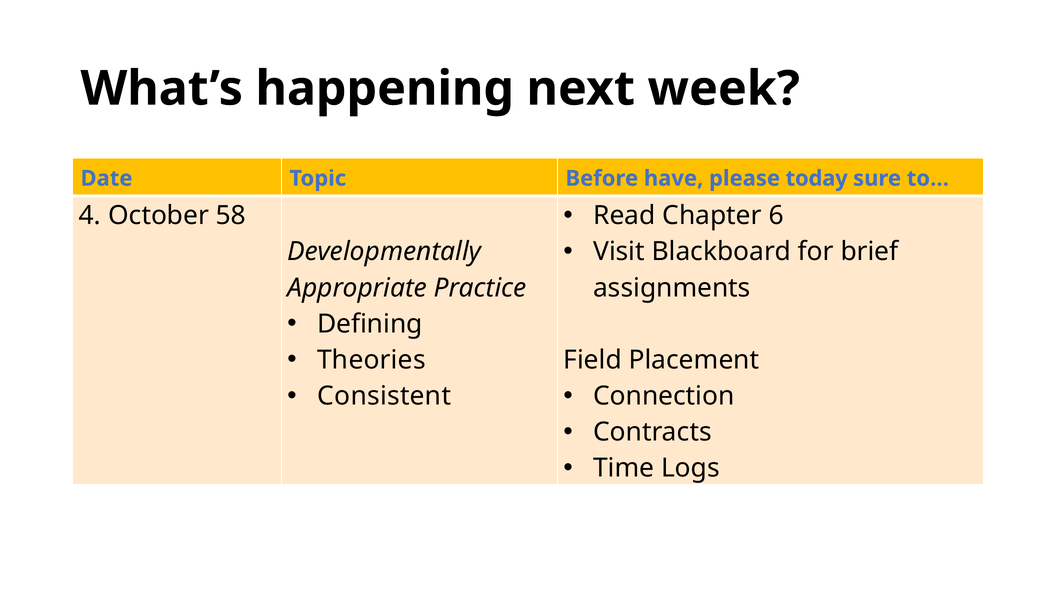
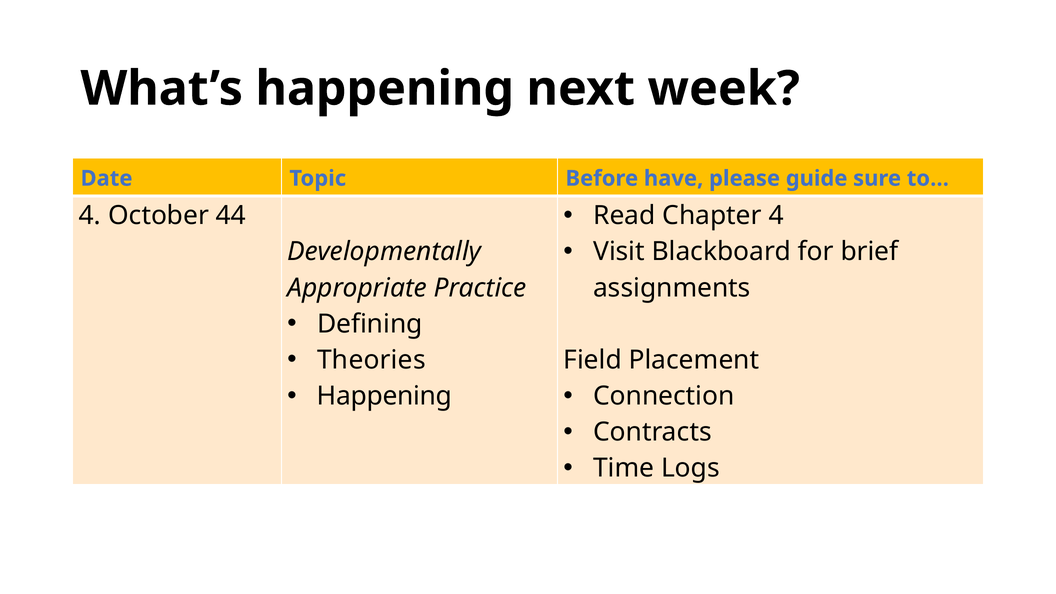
today: today -> guide
Chapter 6: 6 -> 4
58: 58 -> 44
Consistent at (384, 396): Consistent -> Happening
